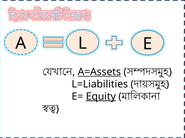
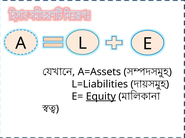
A=Assets underline: present -> none
